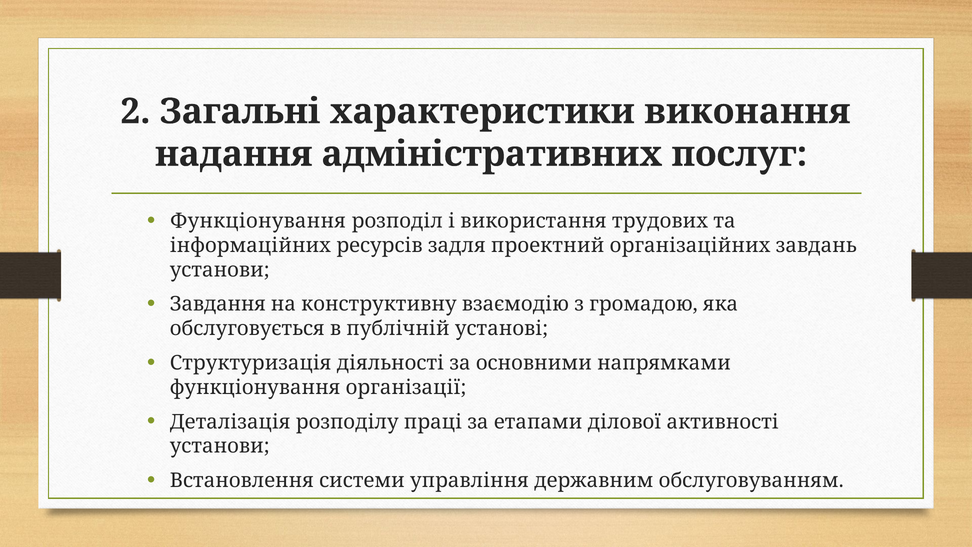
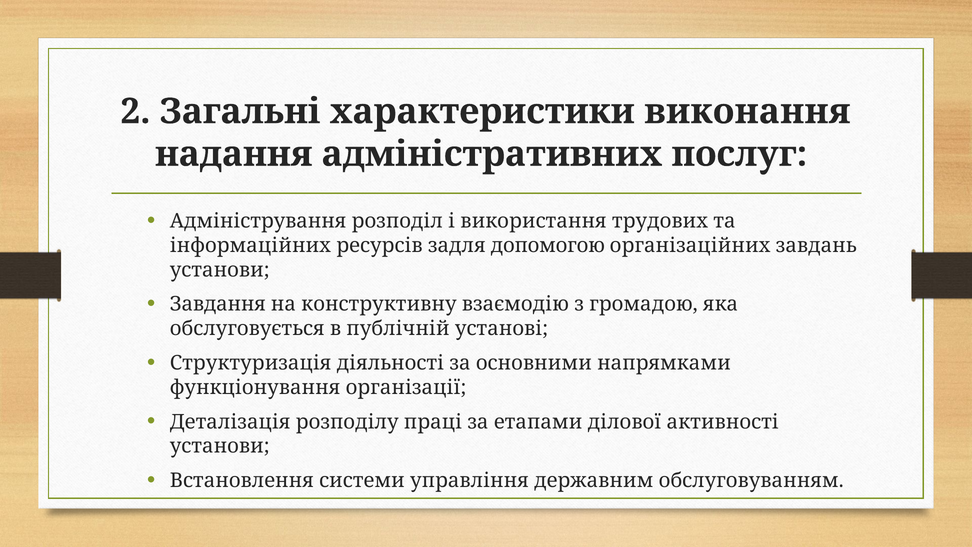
Функціонування at (258, 221): Функціонування -> Адміністрування
проектний: проектний -> допомогою
